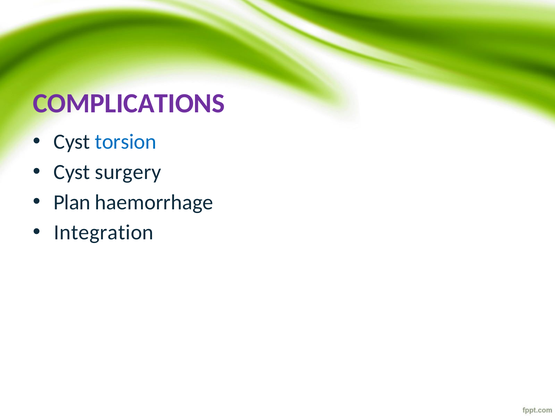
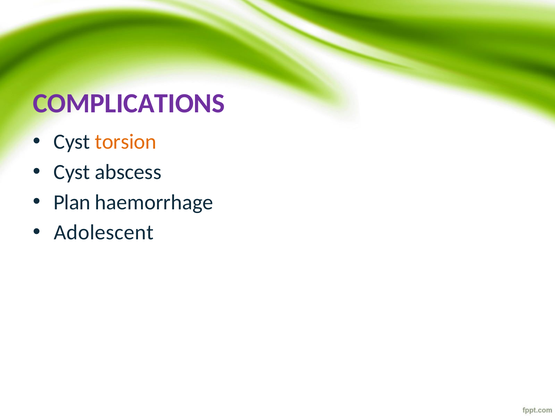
torsion colour: blue -> orange
surgery: surgery -> abscess
Integration: Integration -> Adolescent
